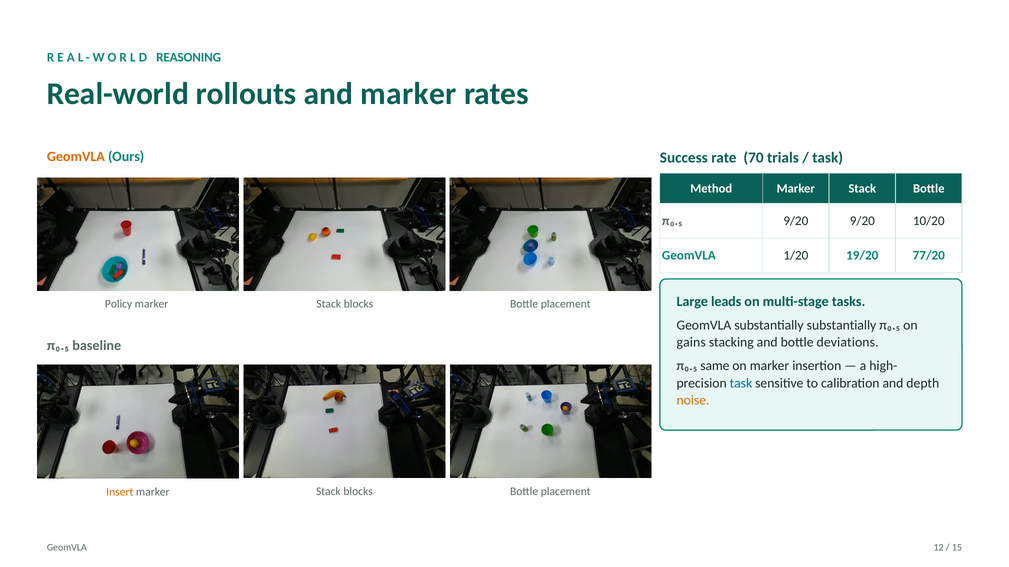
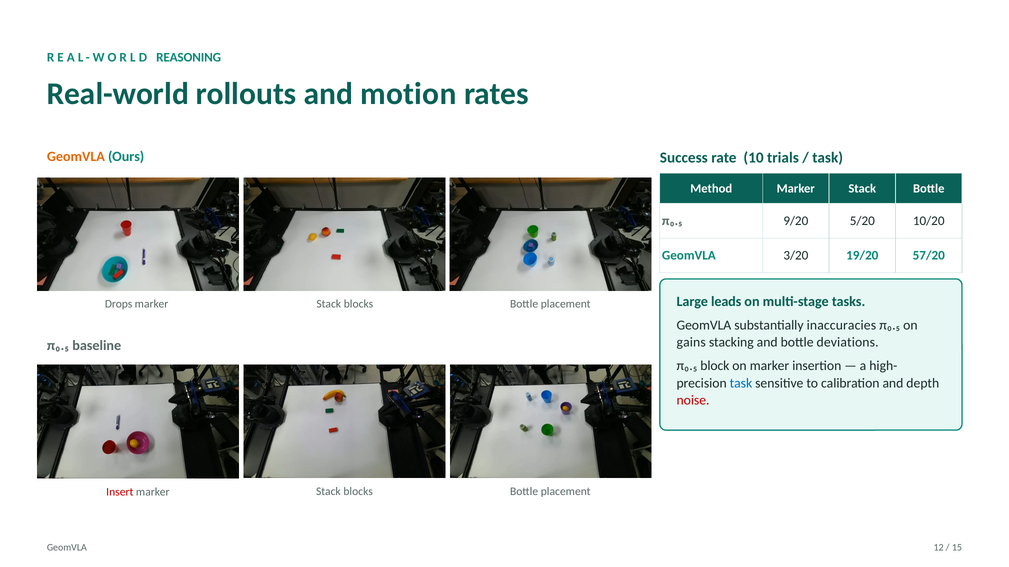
and marker: marker -> motion
70: 70 -> 10
9/20 9/20: 9/20 -> 5/20
1/20: 1/20 -> 3/20
77/20: 77/20 -> 57/20
Policy: Policy -> Drops
substantially substantially: substantially -> inaccuracies
same: same -> block
noise colour: orange -> red
Insert colour: orange -> red
